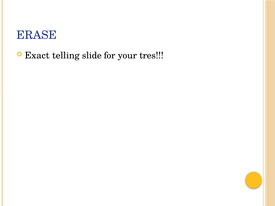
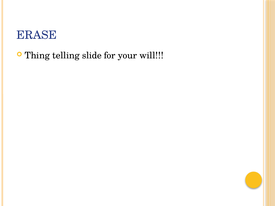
Exact: Exact -> Thing
tres: tres -> will
